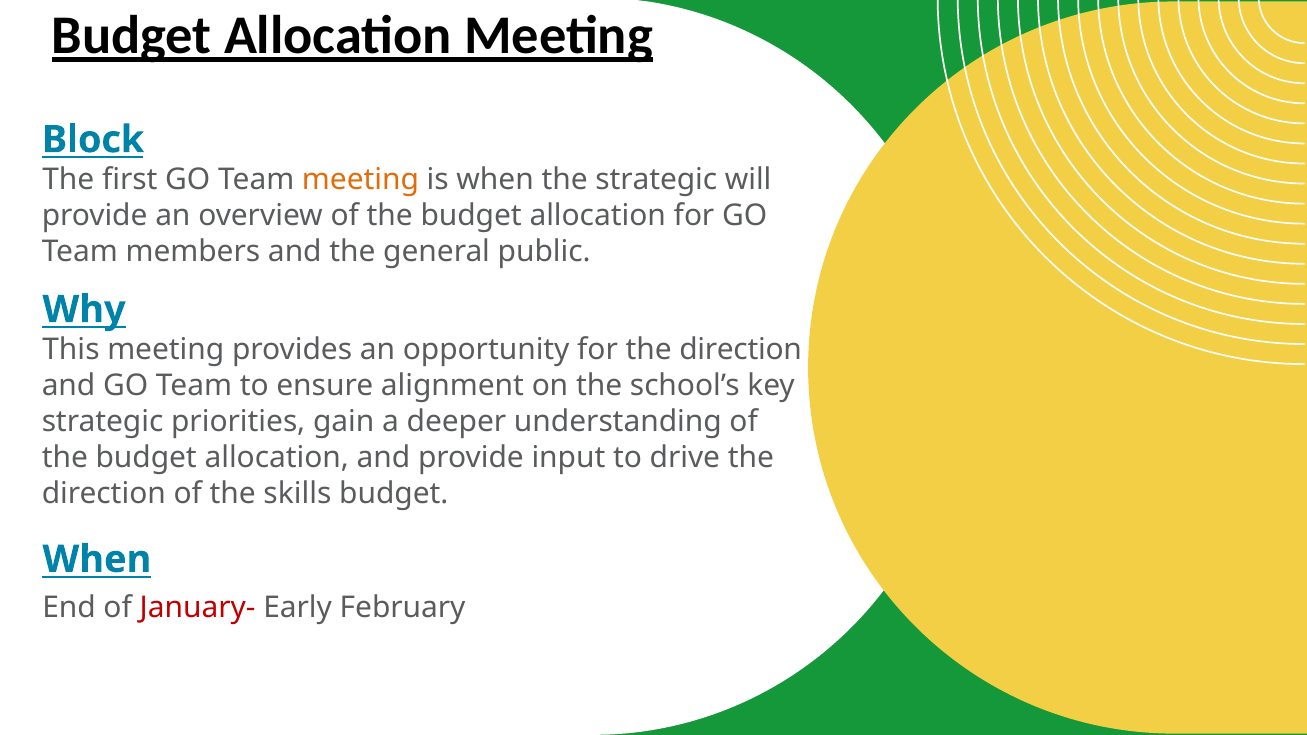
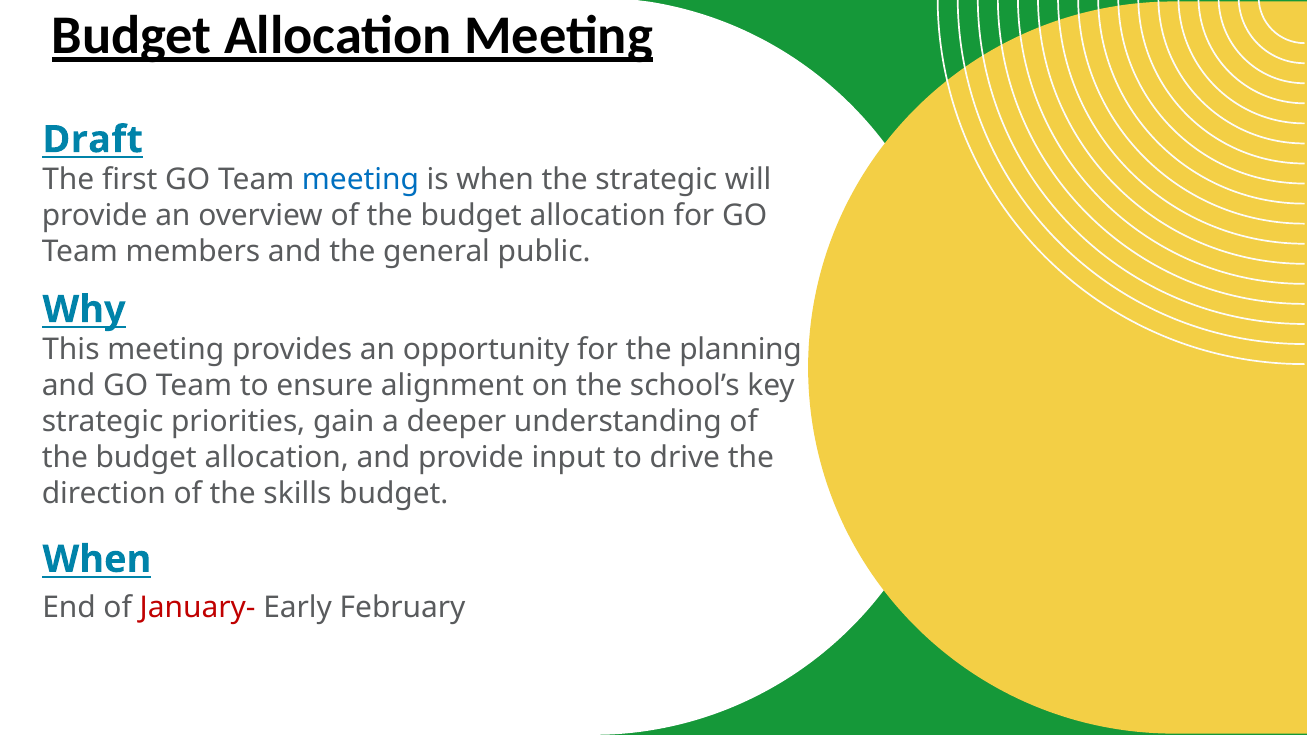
Block: Block -> Draft
meeting at (360, 180) colour: orange -> blue
for the direction: direction -> planning
